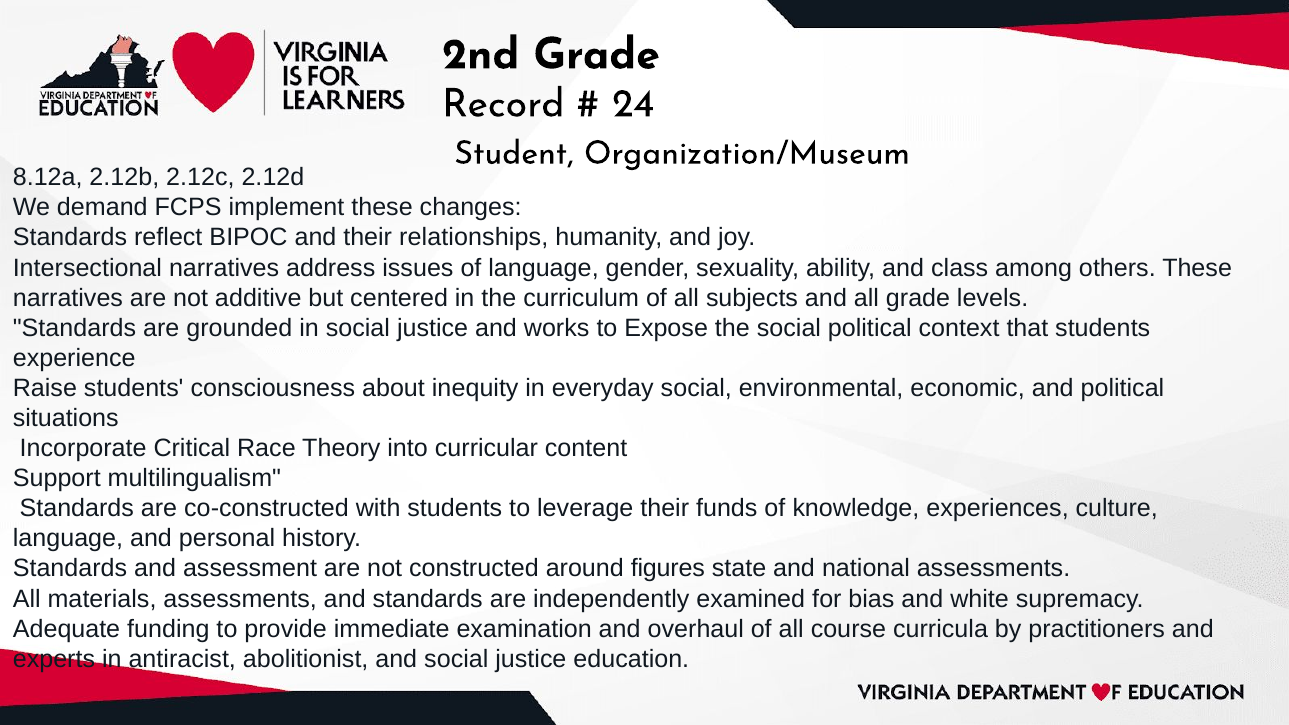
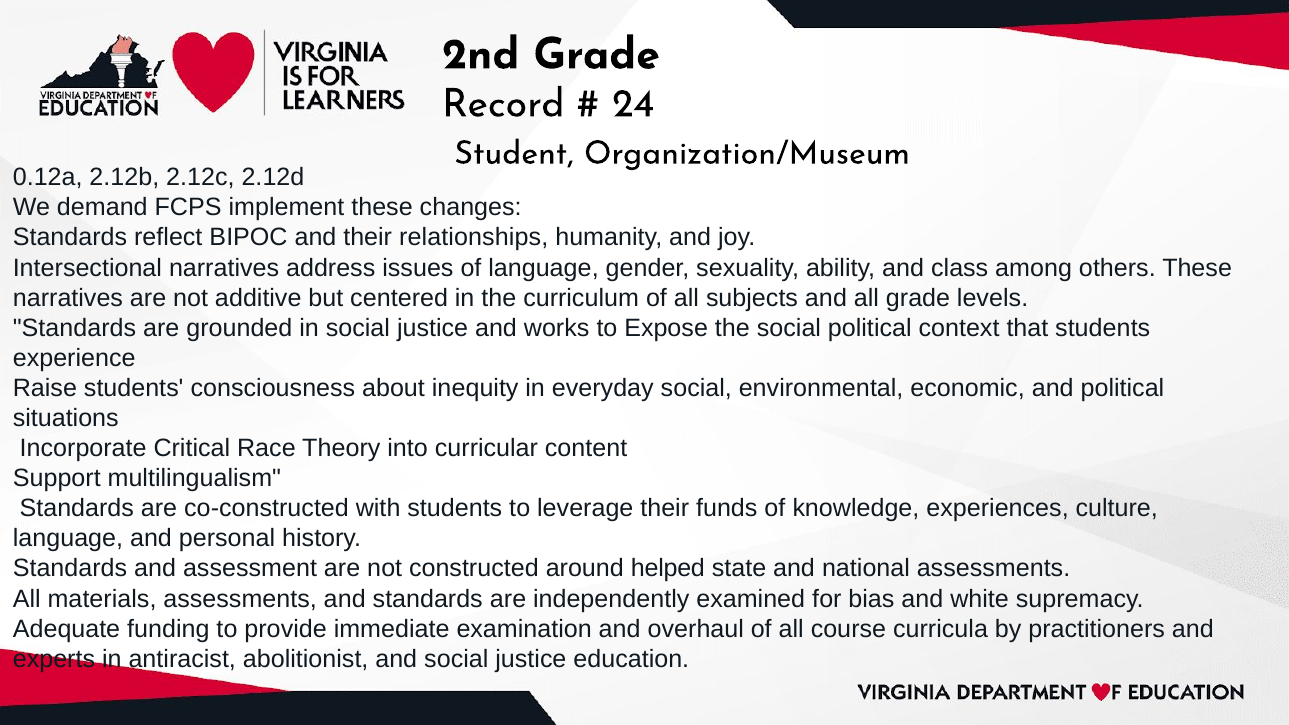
8.12a: 8.12a -> 0.12a
figures: figures -> helped
